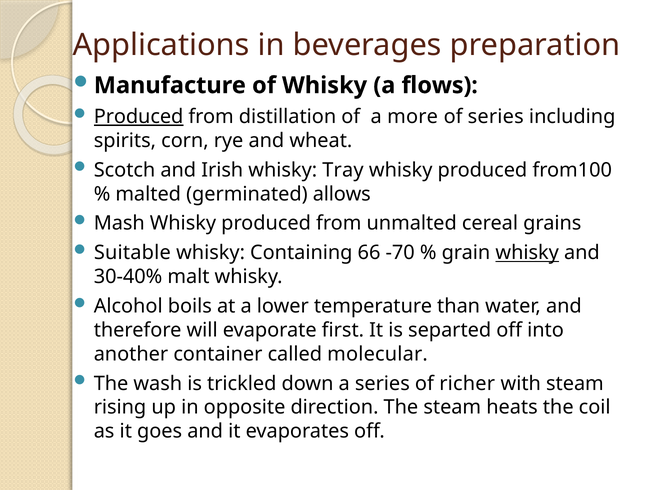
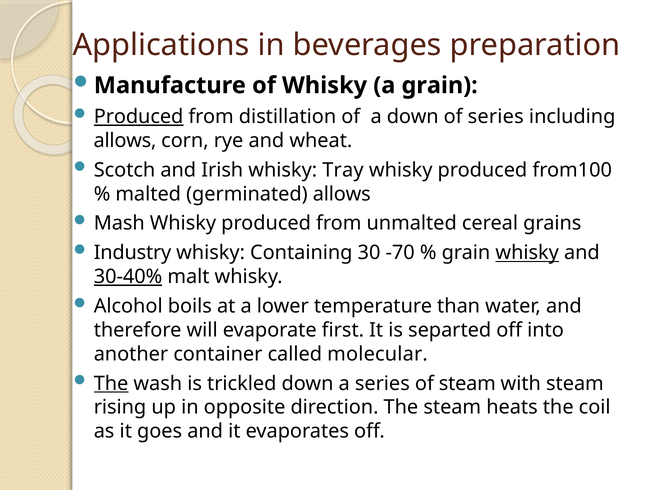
a flows: flows -> grain
a more: more -> down
spirits at (125, 141): spirits -> allows
Suitable: Suitable -> Industry
66: 66 -> 30
30-40% underline: none -> present
The at (111, 383) underline: none -> present
of richer: richer -> steam
